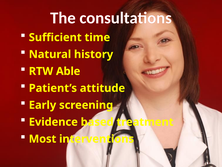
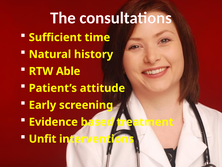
Most: Most -> Unfit
